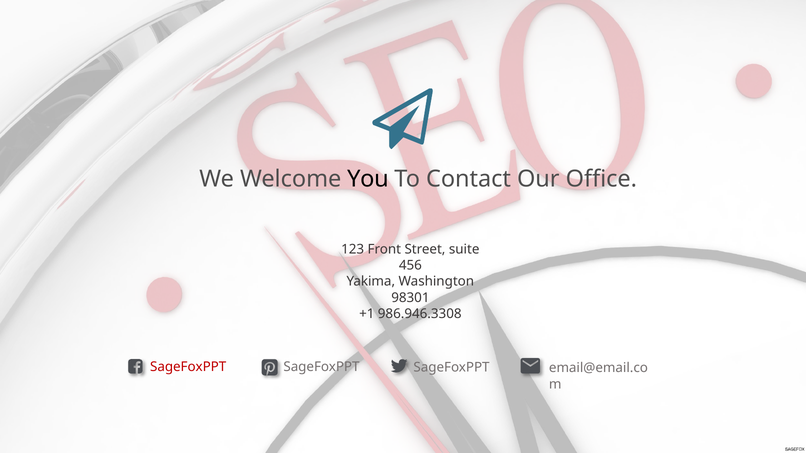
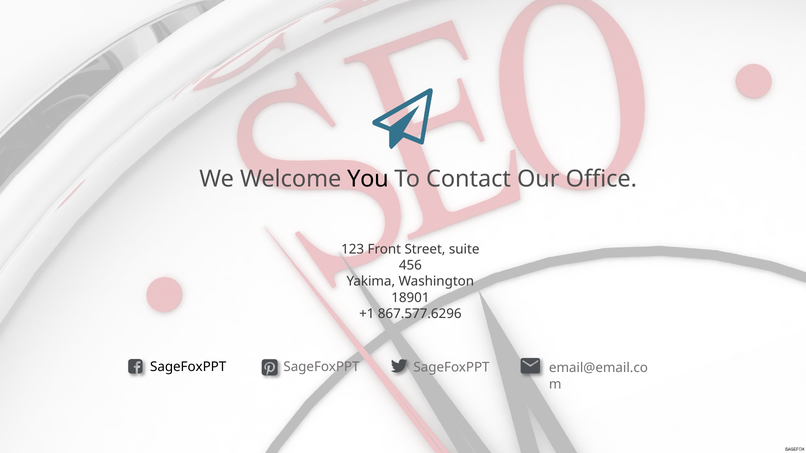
98301: 98301 -> 18901
986.946.3308: 986.946.3308 -> 867.577.6296
SageFoxPPT at (188, 367) colour: red -> black
